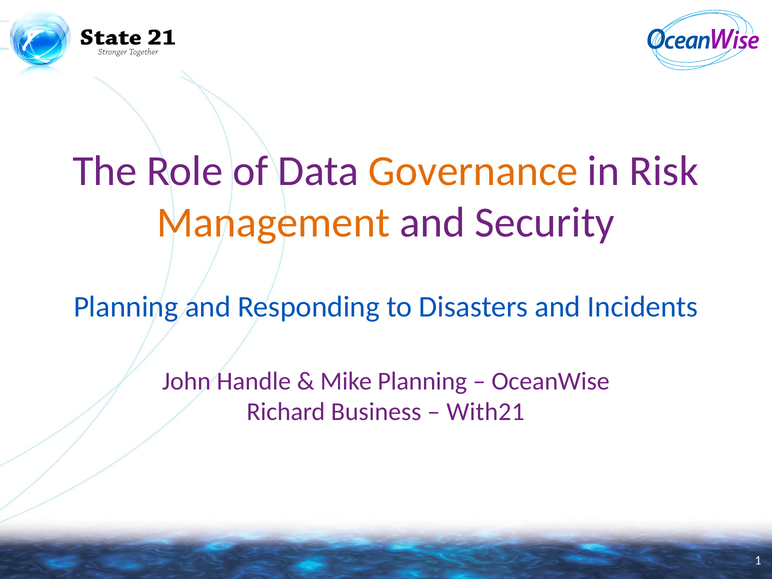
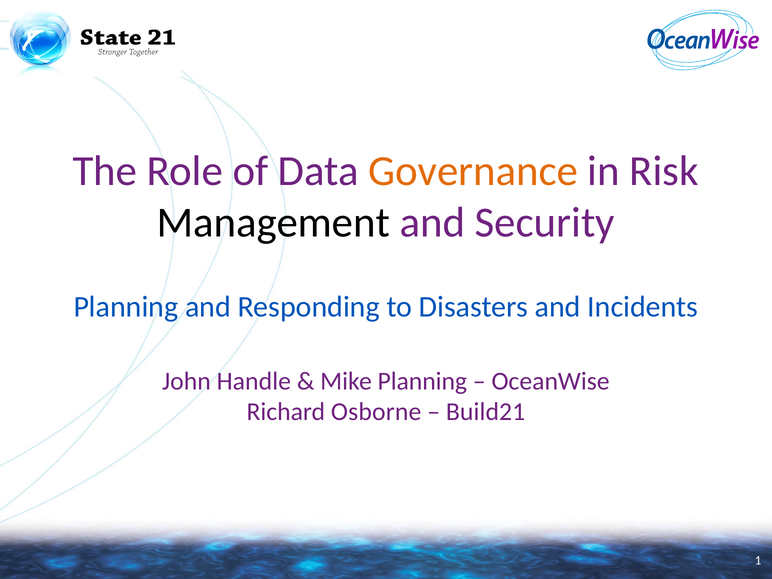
Management colour: orange -> black
Business: Business -> Osborne
With21: With21 -> Build21
